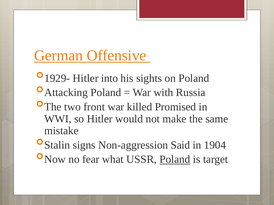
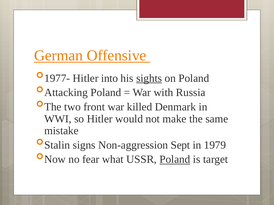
1929-: 1929- -> 1977-
sights underline: none -> present
Promised: Promised -> Denmark
Said: Said -> Sept
1904: 1904 -> 1979
